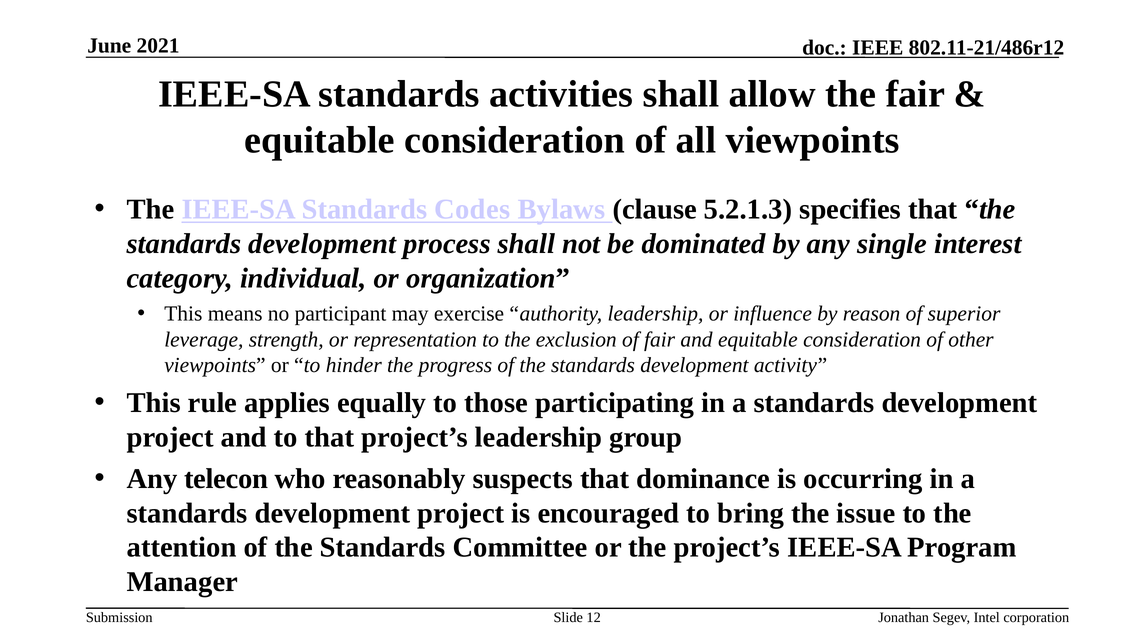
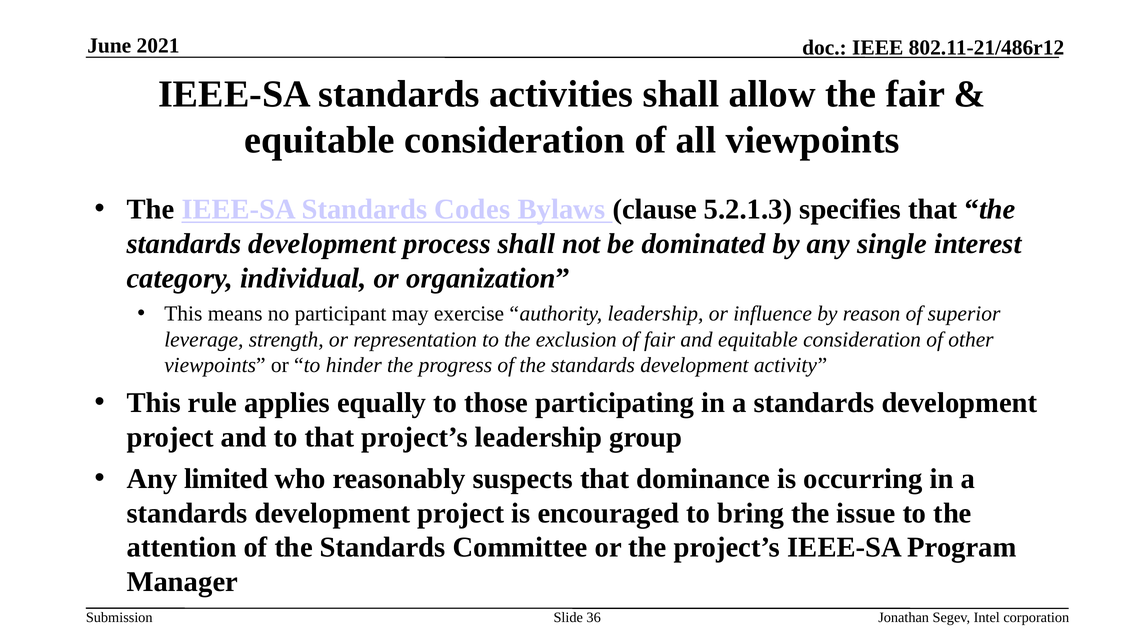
telecon: telecon -> limited
12: 12 -> 36
